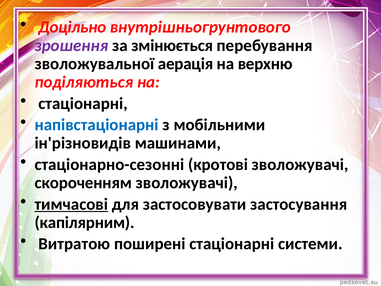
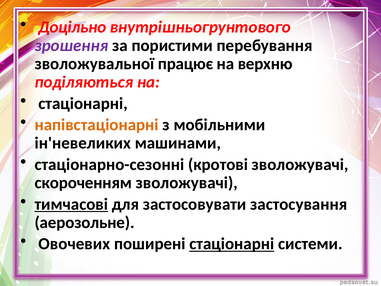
змінюється: змінюється -> пористими
аерація: аерація -> працює
напівстаціонарні colour: blue -> orange
ін'різновидів: ін'різновидів -> ін'невеликих
капілярним: капілярним -> аерозольне
Витратою: Витратою -> Овочевих
стаціонарні underline: none -> present
